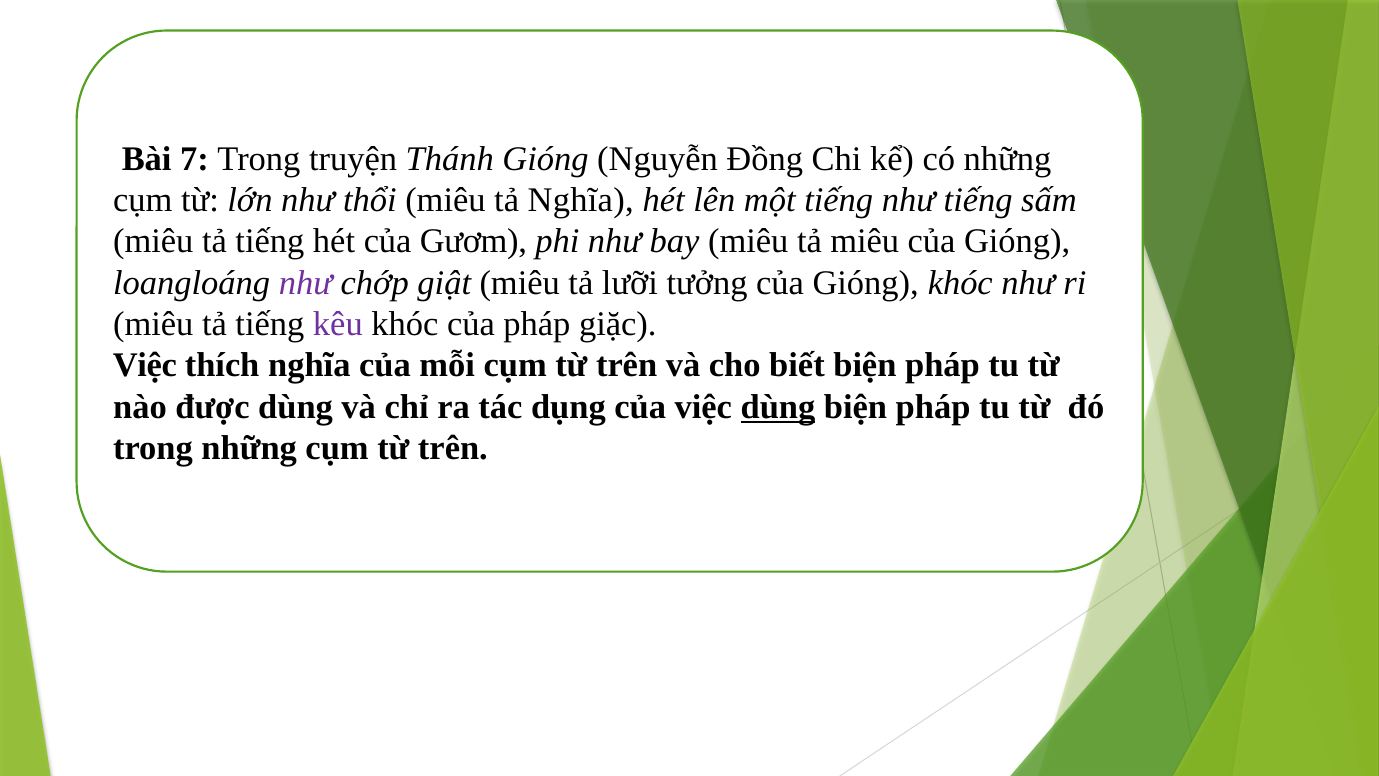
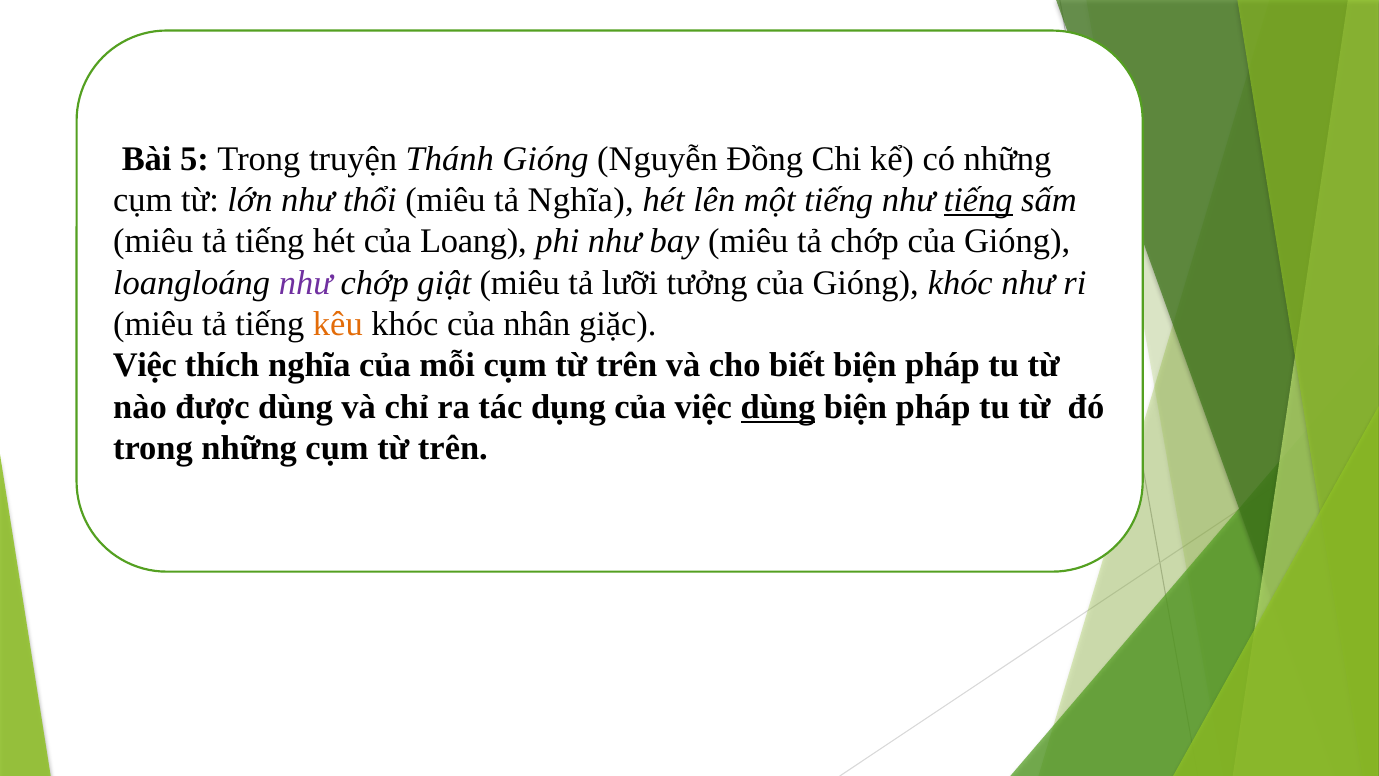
7: 7 -> 5
tiếng at (978, 200) underline: none -> present
Gươm: Gươm -> Loang
tả miêu: miêu -> chớp
kêu colour: purple -> orange
của pháp: pháp -> nhân
